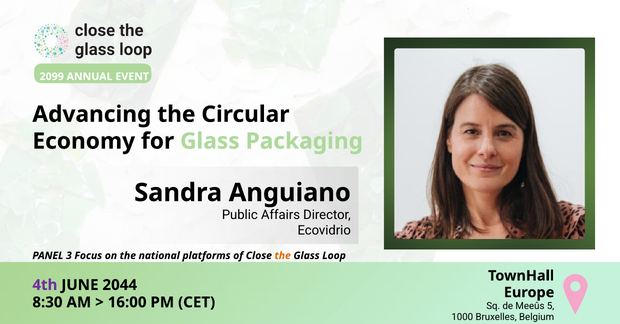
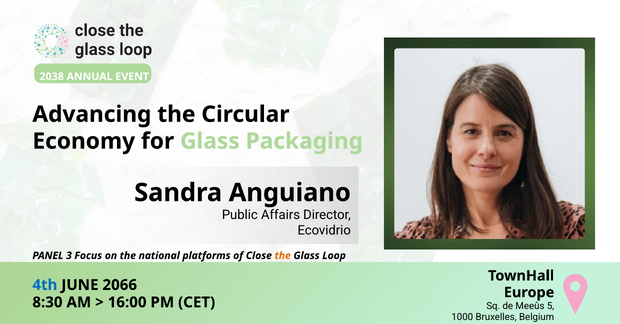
2099: 2099 -> 2038
4th colour: purple -> blue
2044: 2044 -> 2066
